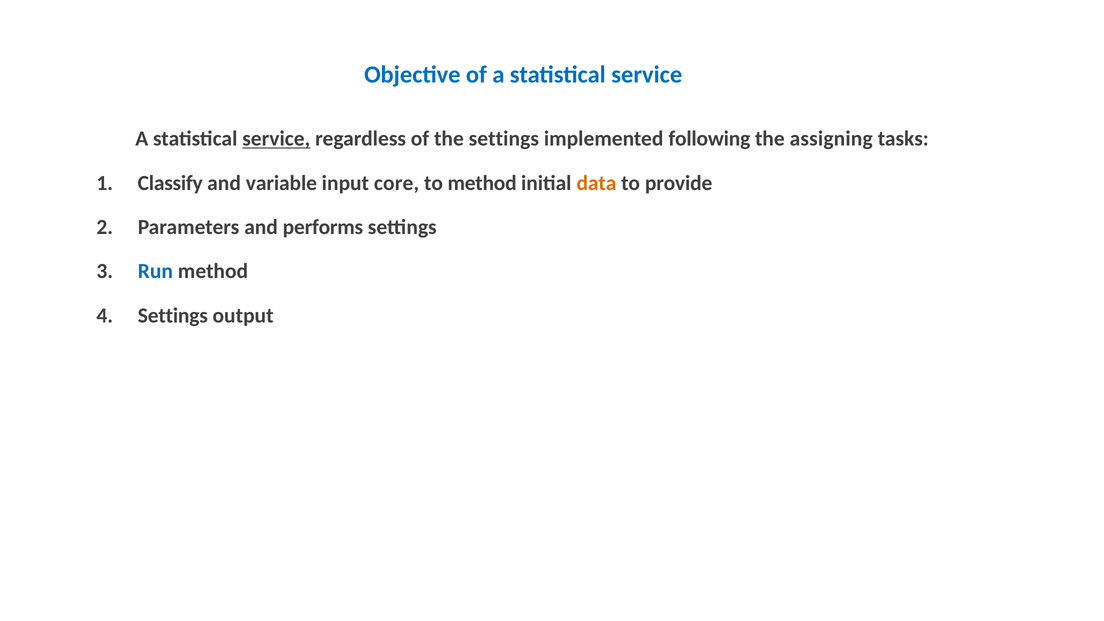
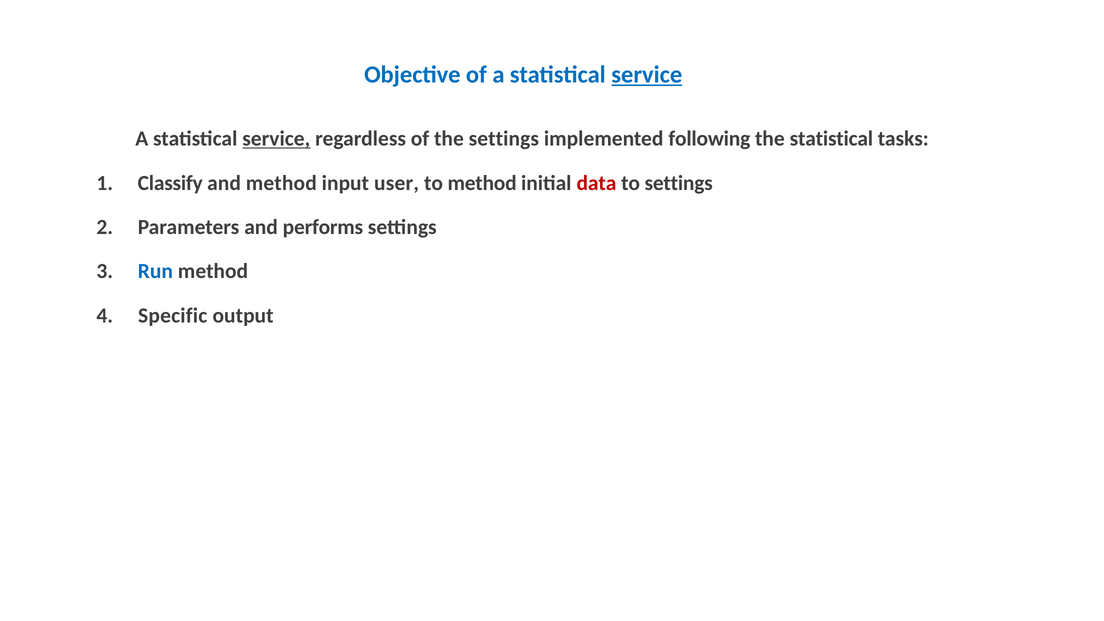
service at (647, 75) underline: none -> present
the assigning: assigning -> statistical
and variable: variable -> method
core: core -> user
data colour: orange -> red
to provide: provide -> settings
4 Settings: Settings -> Specific
